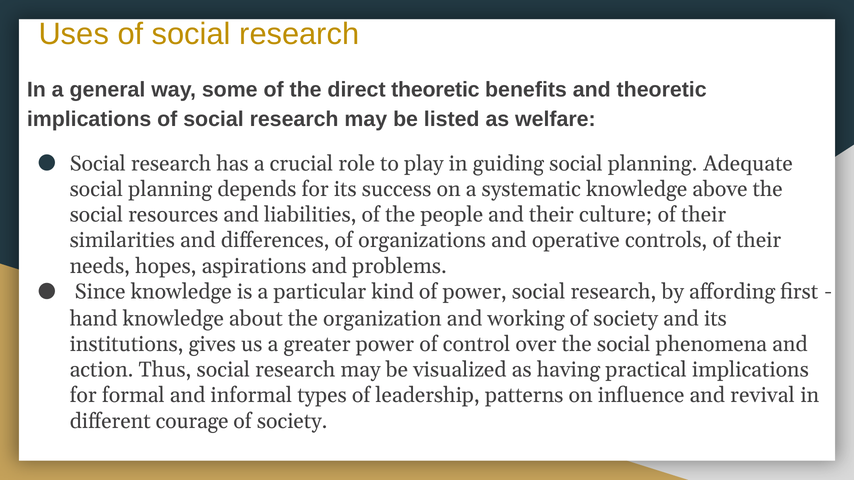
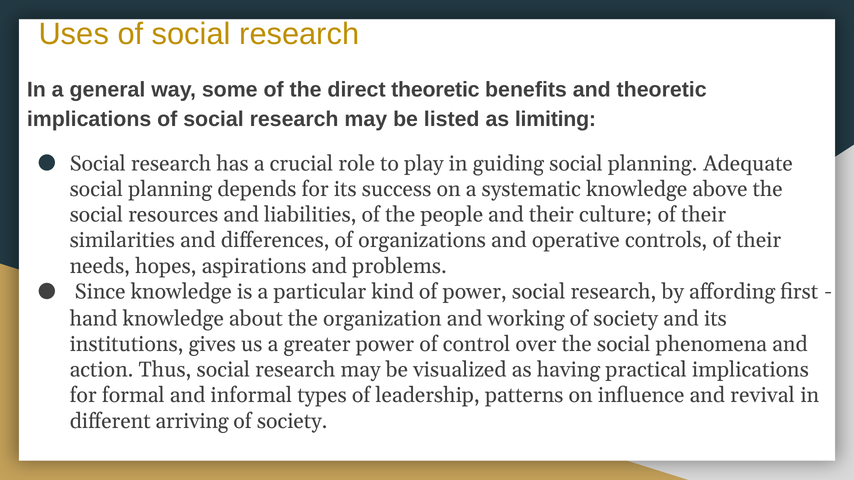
welfare: welfare -> limiting
courage: courage -> arriving
